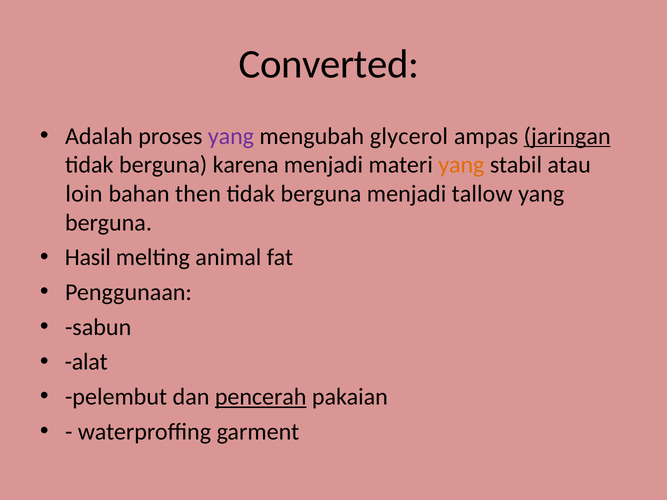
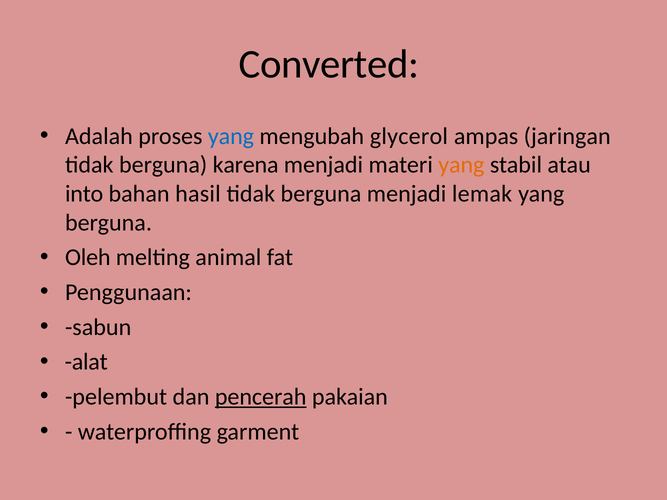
yang at (231, 136) colour: purple -> blue
jaringan underline: present -> none
loin: loin -> into
then: then -> hasil
tallow: tallow -> lemak
Hasil: Hasil -> Oleh
